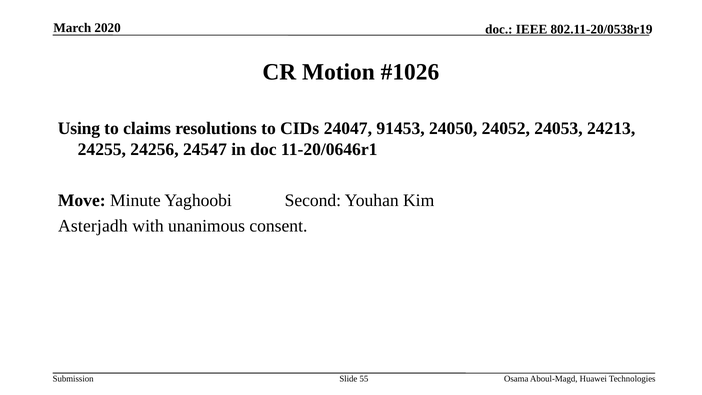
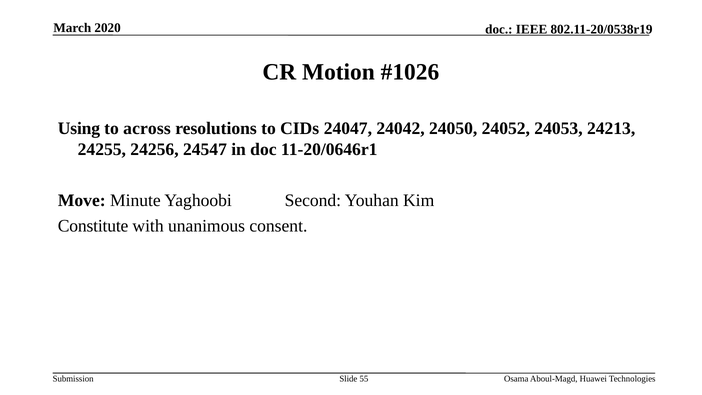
claims: claims -> across
91453: 91453 -> 24042
Asterjadh: Asterjadh -> Constitute
